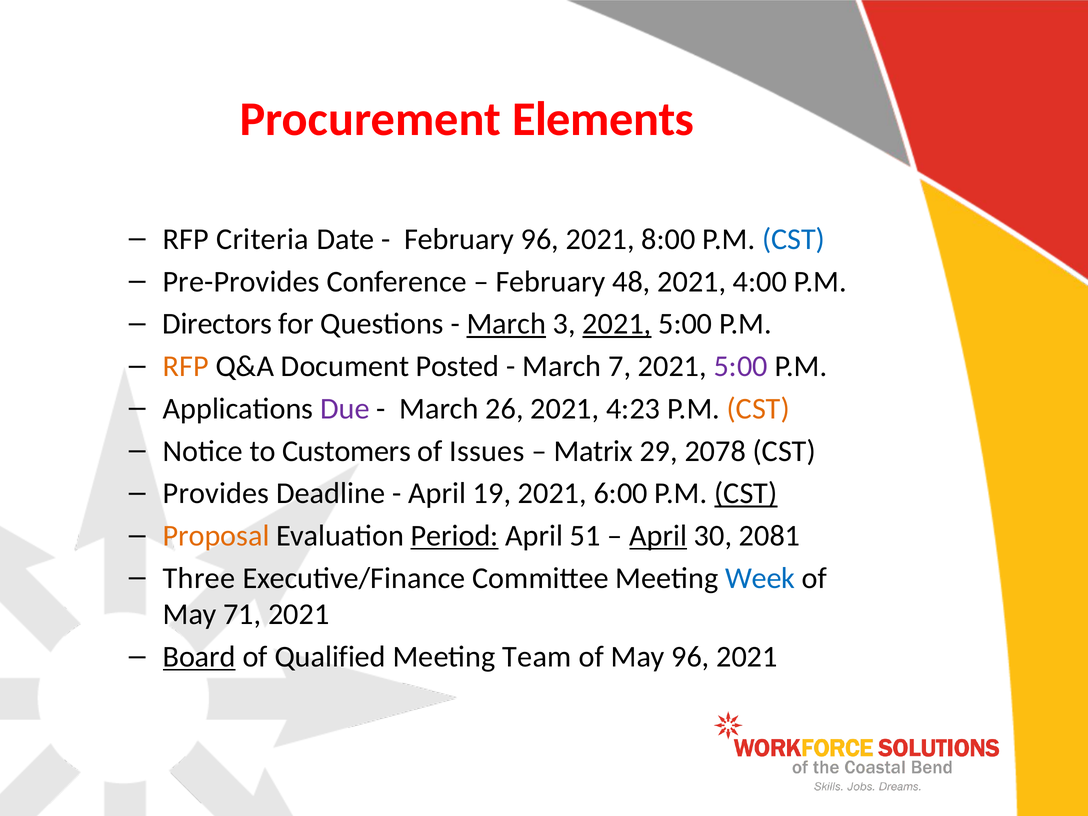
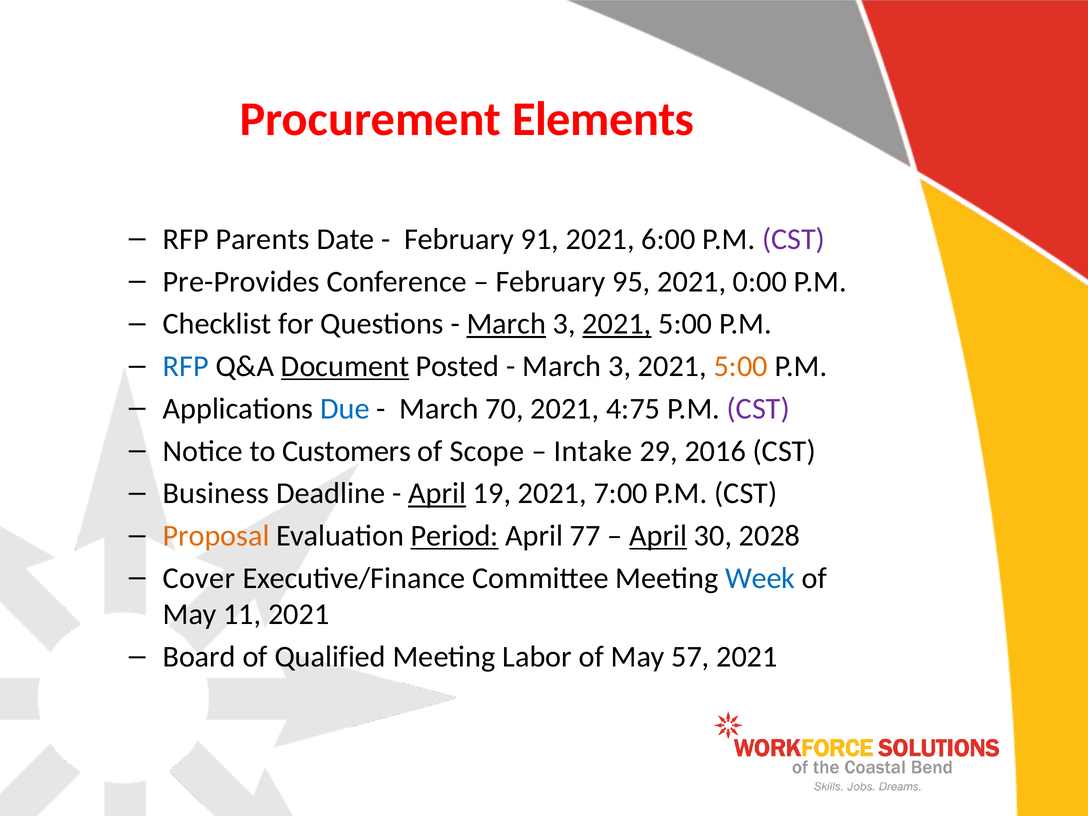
Criteria: Criteria -> Parents
February 96: 96 -> 91
8:00: 8:00 -> 6:00
CST at (794, 239) colour: blue -> purple
48: 48 -> 95
4:00: 4:00 -> 0:00
Directors: Directors -> Checklist
RFP at (186, 366) colour: orange -> blue
Document underline: none -> present
7 at (620, 366): 7 -> 3
5:00 at (741, 366) colour: purple -> orange
Due colour: purple -> blue
26: 26 -> 70
4:23: 4:23 -> 4:75
CST at (758, 409) colour: orange -> purple
Issues: Issues -> Scope
Matrix: Matrix -> Intake
2078: 2078 -> 2016
Provides: Provides -> Business
April at (437, 493) underline: none -> present
6:00: 6:00 -> 7:00
CST at (746, 493) underline: present -> none
51: 51 -> 77
2081: 2081 -> 2028
Three: Three -> Cover
71: 71 -> 11
Board underline: present -> none
Team: Team -> Labor
May 96: 96 -> 57
